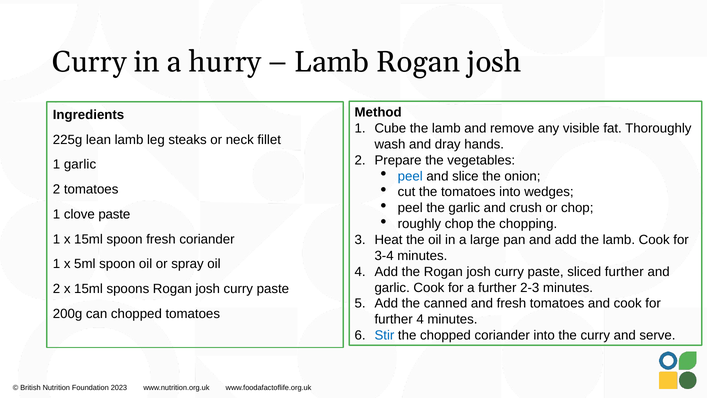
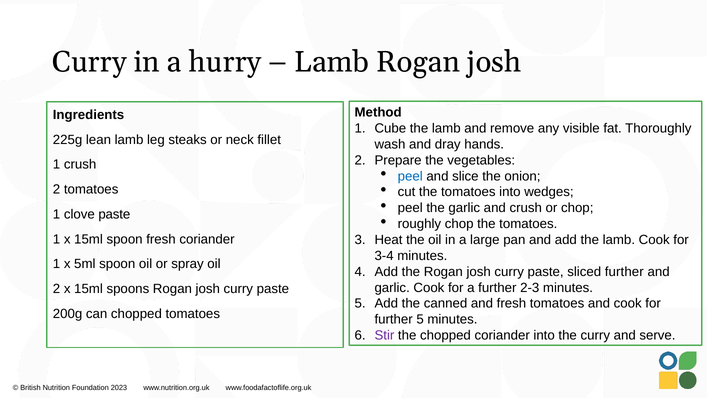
1 garlic: garlic -> crush
chop the chopping: chopping -> tomatoes
further 4: 4 -> 5
Stir colour: blue -> purple
